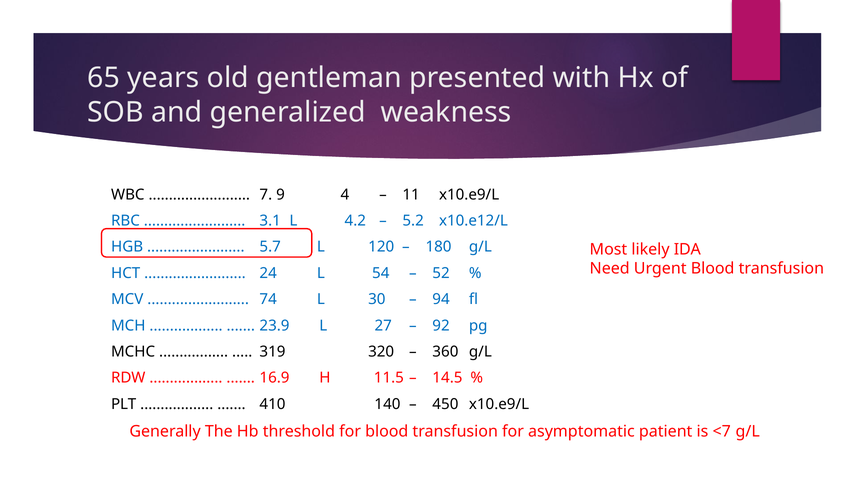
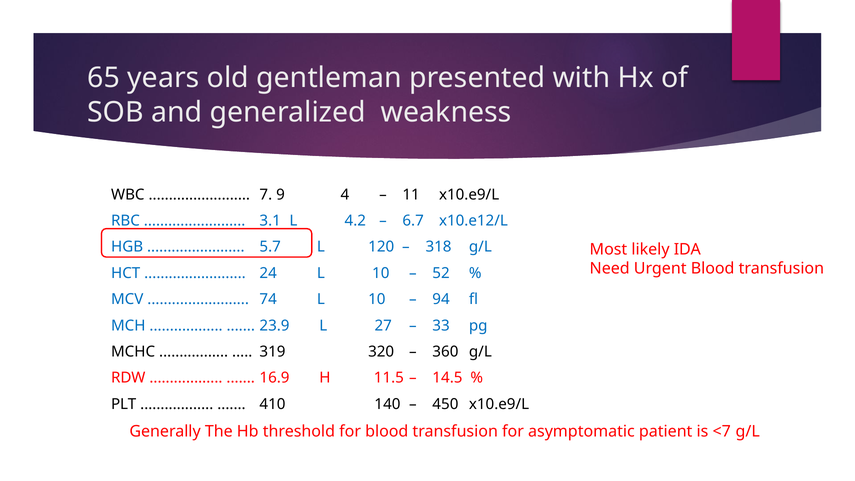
5.2: 5.2 -> 6.7
180: 180 -> 318
24 L 54: 54 -> 10
74 L 30: 30 -> 10
92: 92 -> 33
